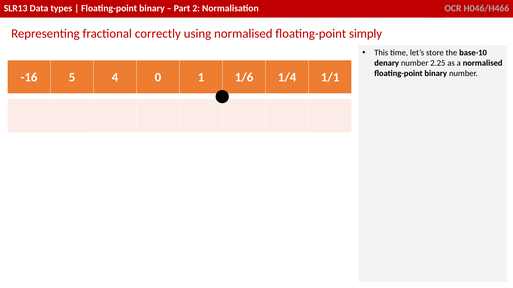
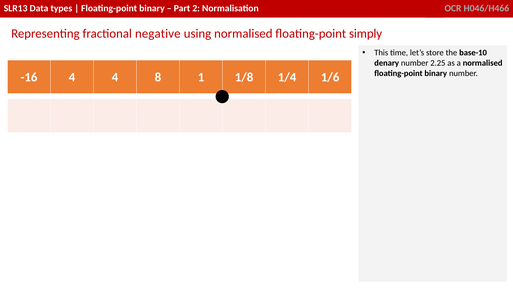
correctly: correctly -> negative
-16 5: 5 -> 4
0: 0 -> 8
1/6: 1/6 -> 1/8
1/1: 1/1 -> 1/6
